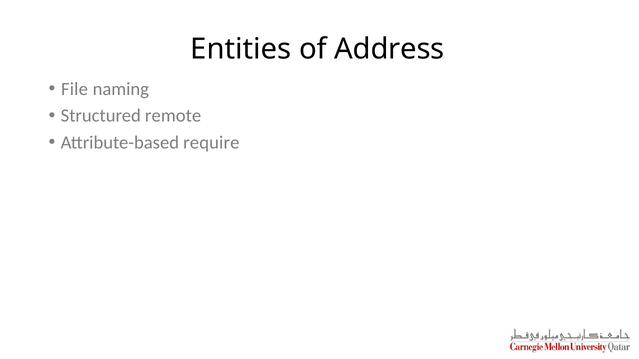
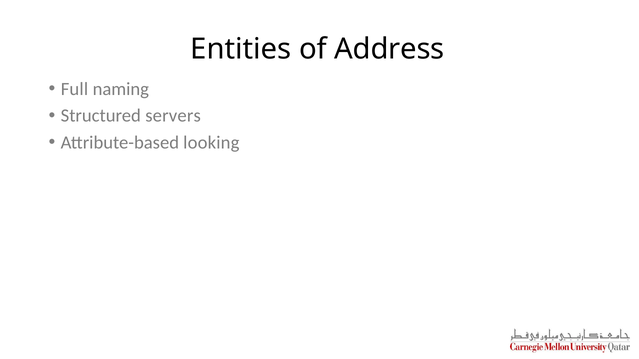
File: File -> Full
remote: remote -> servers
require: require -> looking
